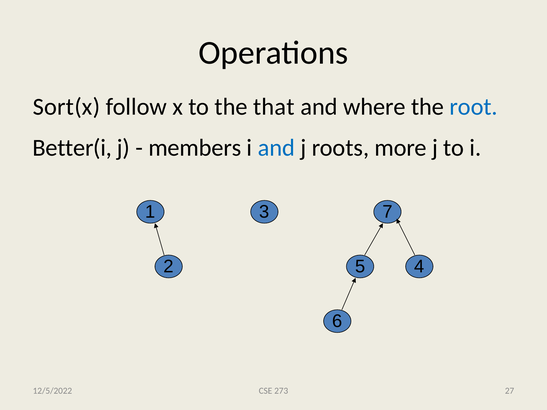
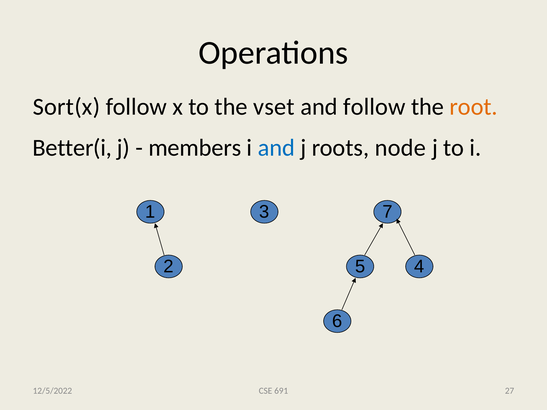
that: that -> vset
and where: where -> follow
root colour: blue -> orange
more: more -> node
273: 273 -> 691
